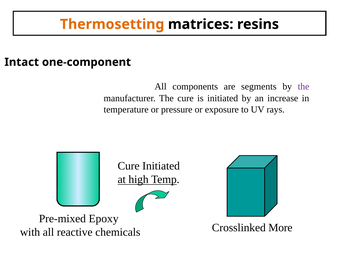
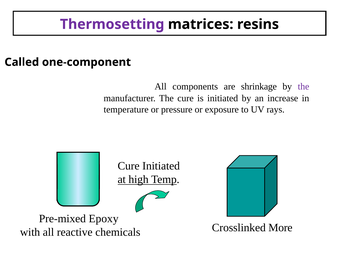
Thermosetting colour: orange -> purple
Intact: Intact -> Called
segments: segments -> shrinkage
